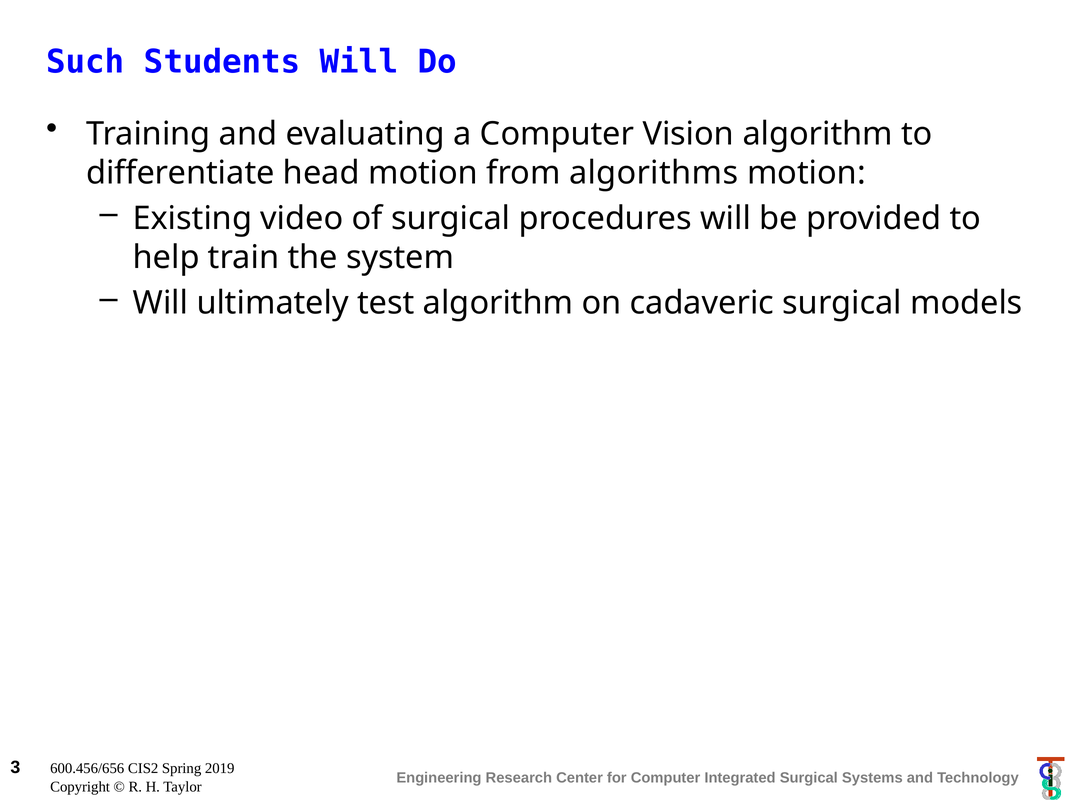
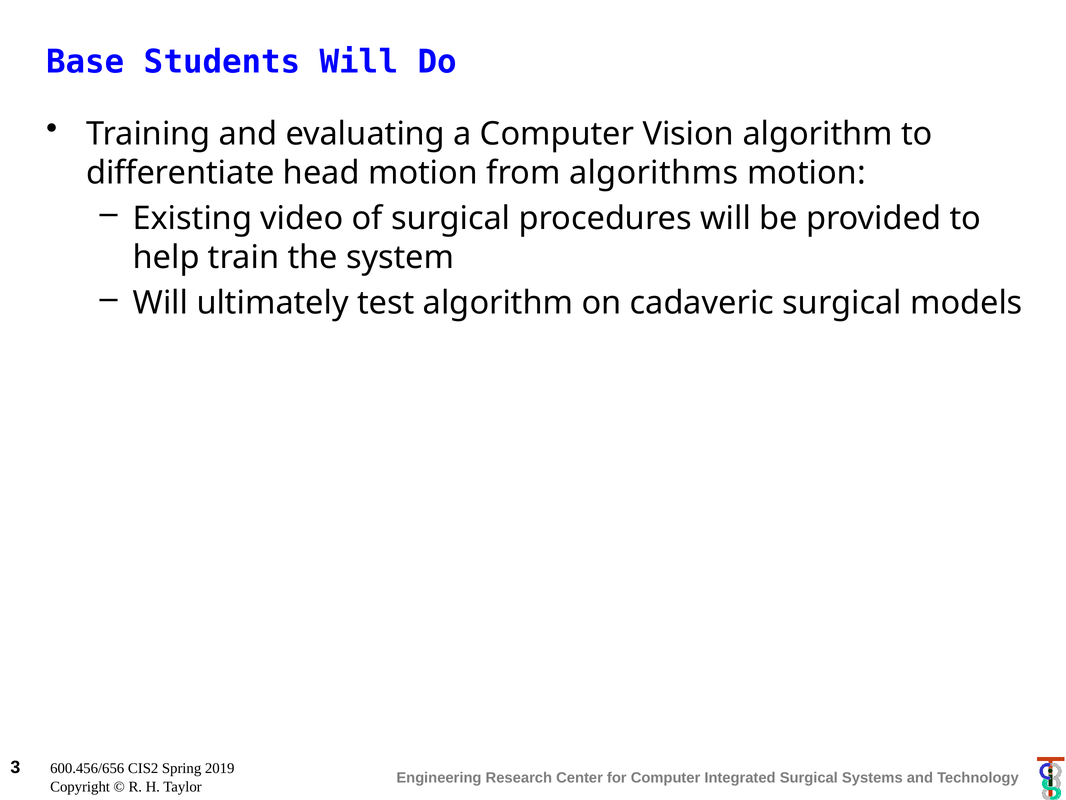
Such: Such -> Base
